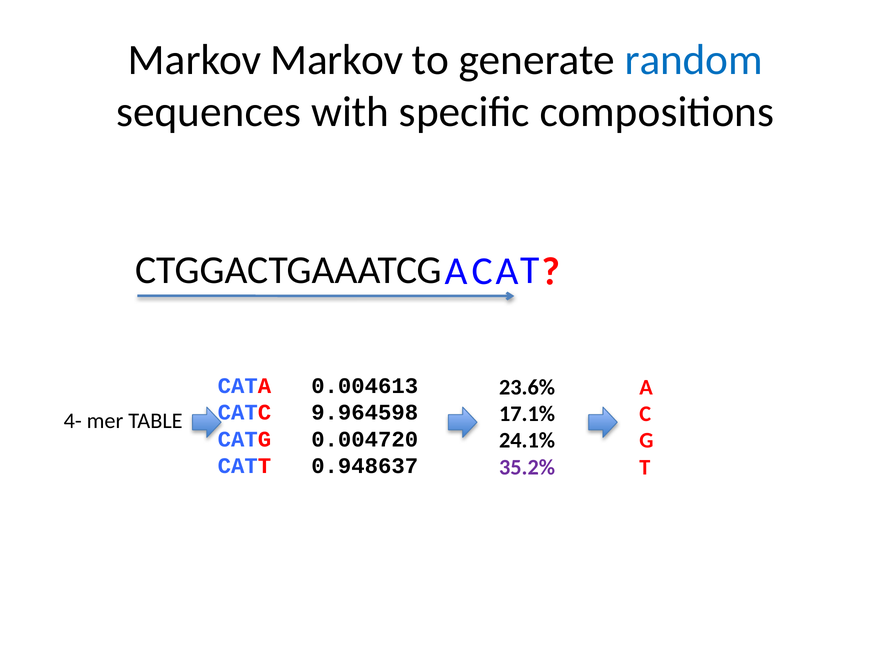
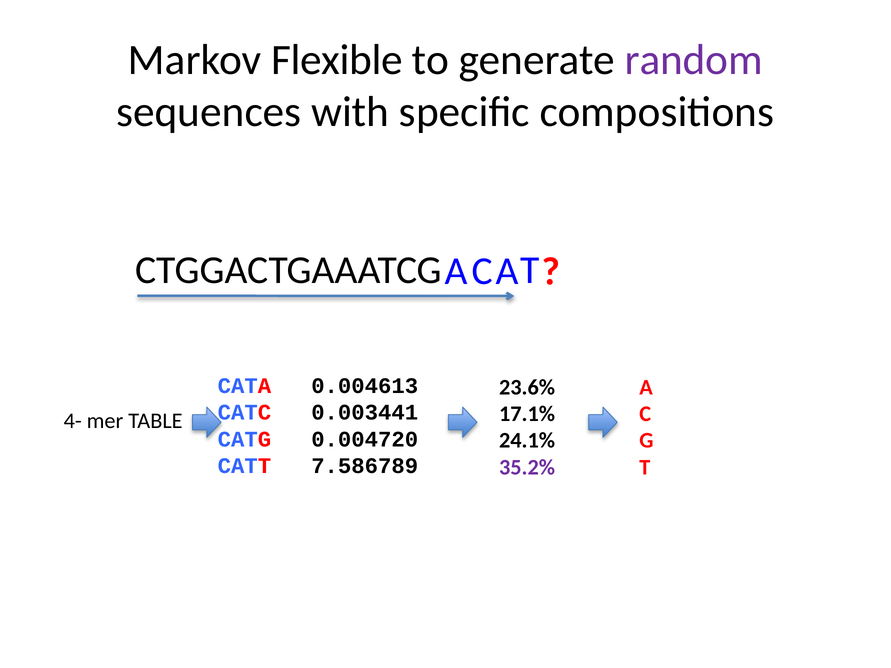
Markov Markov: Markov -> Flexible
random colour: blue -> purple
9.964598: 9.964598 -> 0.003441
0.948637: 0.948637 -> 7.586789
